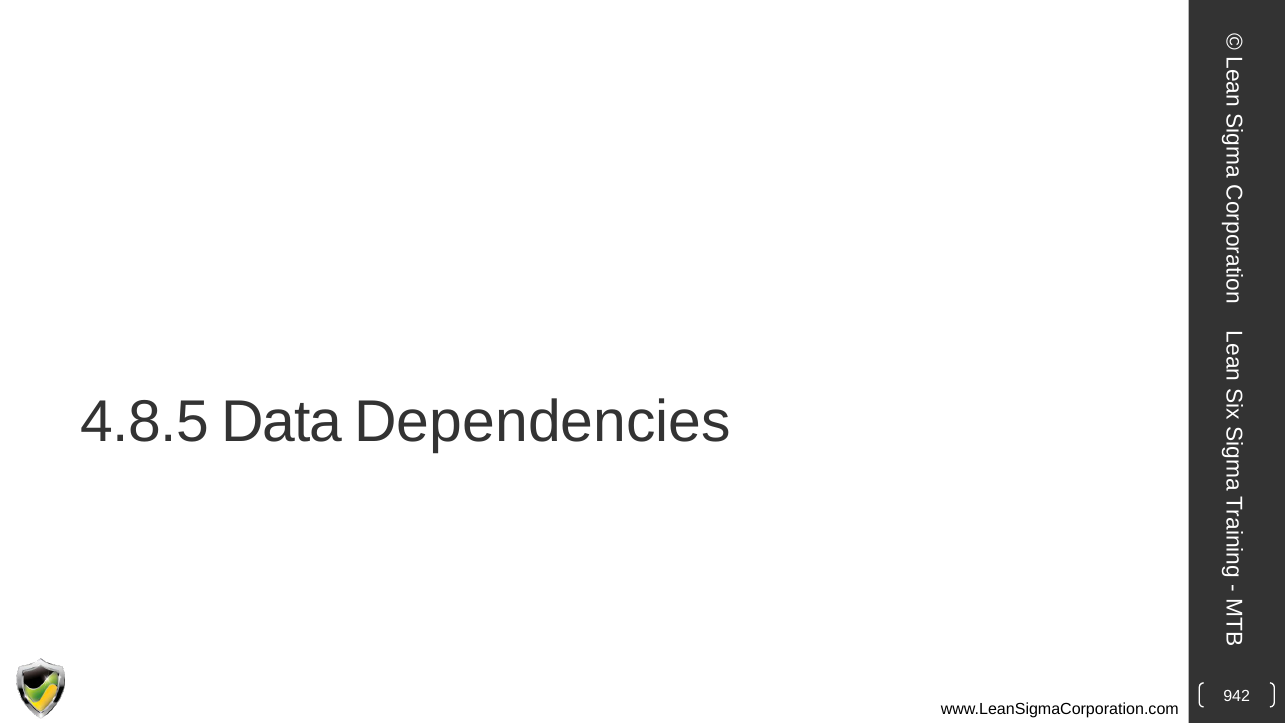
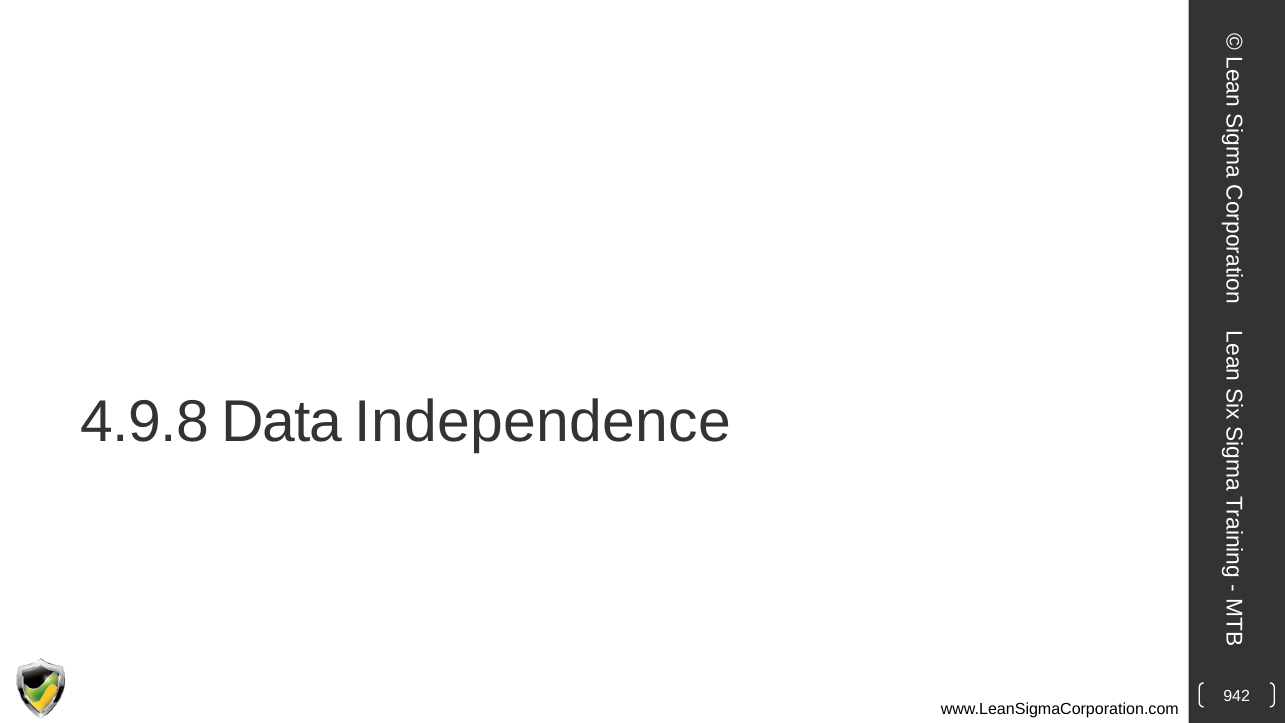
4.8.5: 4.8.5 -> 4.9.8
Dependencies: Dependencies -> Independence
